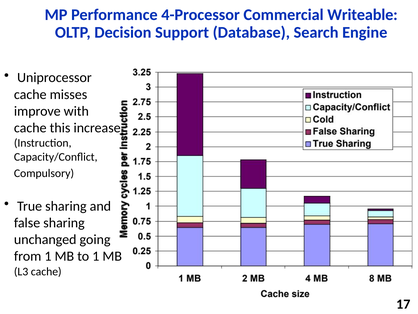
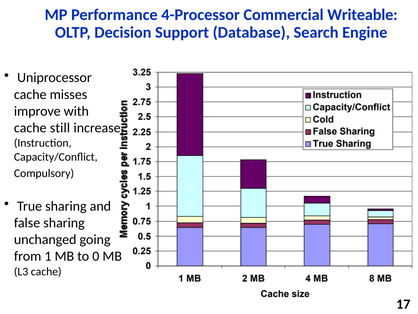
this: this -> still
to 1: 1 -> 0
